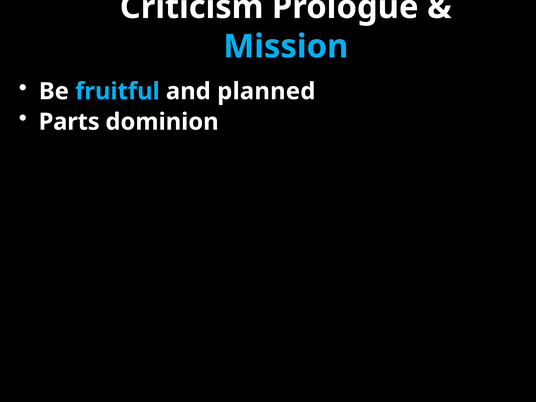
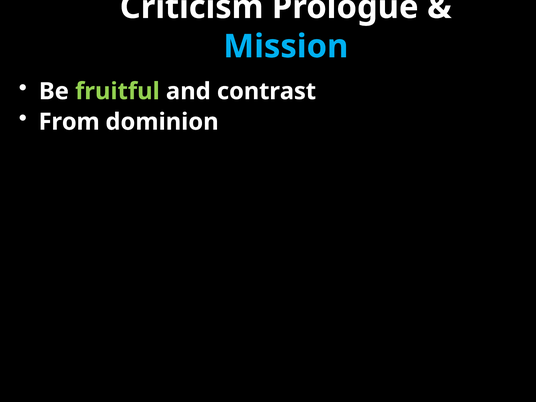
fruitful colour: light blue -> light green
planned: planned -> contrast
Parts: Parts -> From
